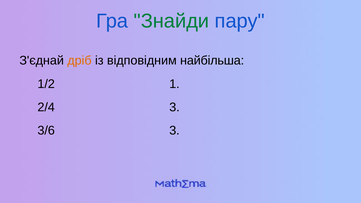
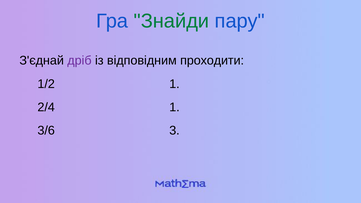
дріб colour: orange -> purple
найбільша: найбільша -> проходити
2/4 3: 3 -> 1
